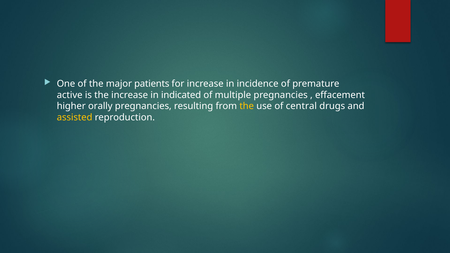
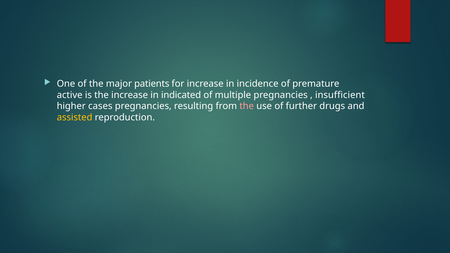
effacement: effacement -> insufficient
orally: orally -> cases
the at (247, 106) colour: yellow -> pink
central: central -> further
